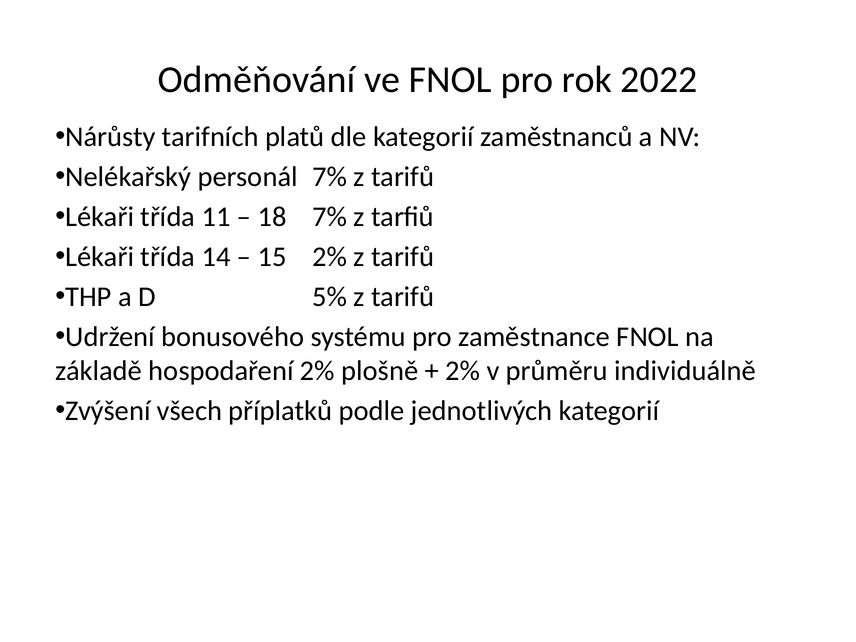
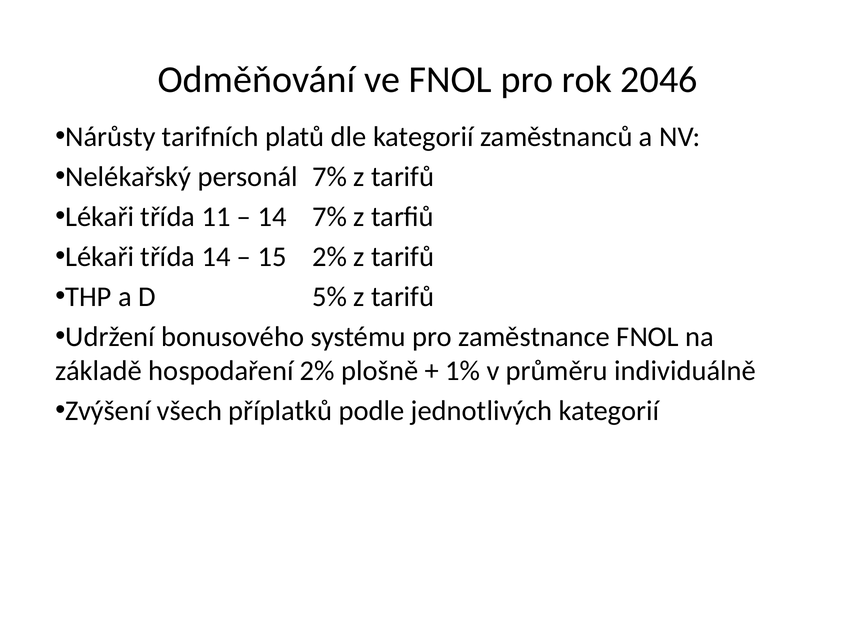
2022: 2022 -> 2046
18 at (272, 217): 18 -> 14
2% at (463, 371): 2% -> 1%
